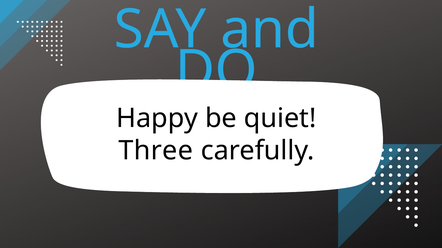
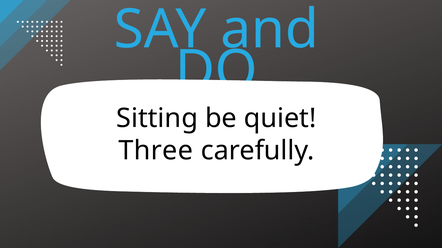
Happy: Happy -> Sitting
